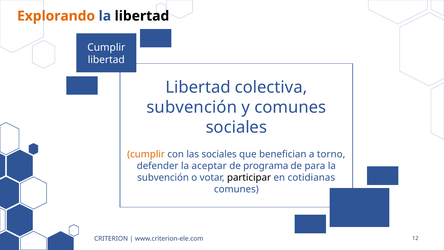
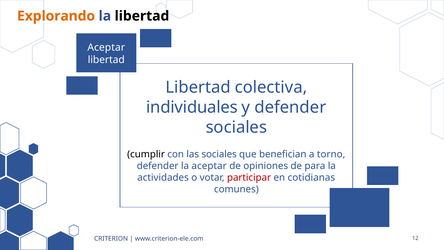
Cumplir at (106, 47): Cumplir -> Aceptar
subvención at (192, 107): subvención -> individuales
y comunes: comunes -> defender
cumplir at (146, 154) colour: orange -> black
programa: programa -> opiniones
subvención at (163, 178): subvención -> actividades
participar colour: black -> red
